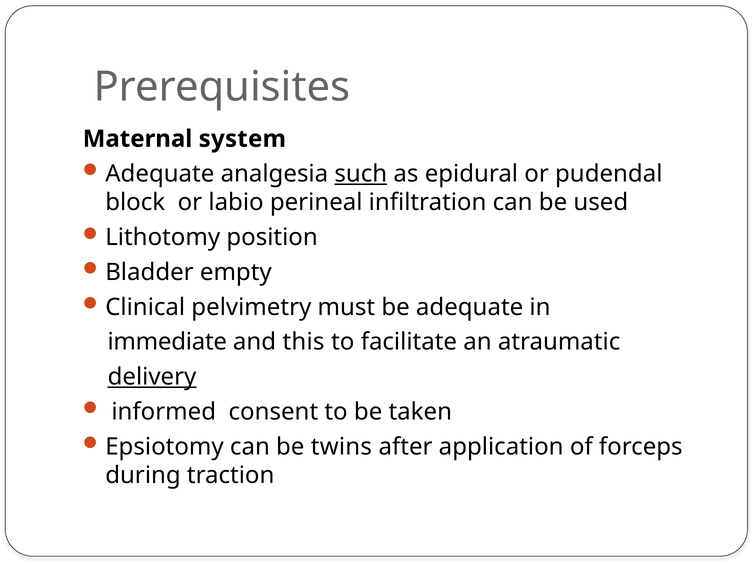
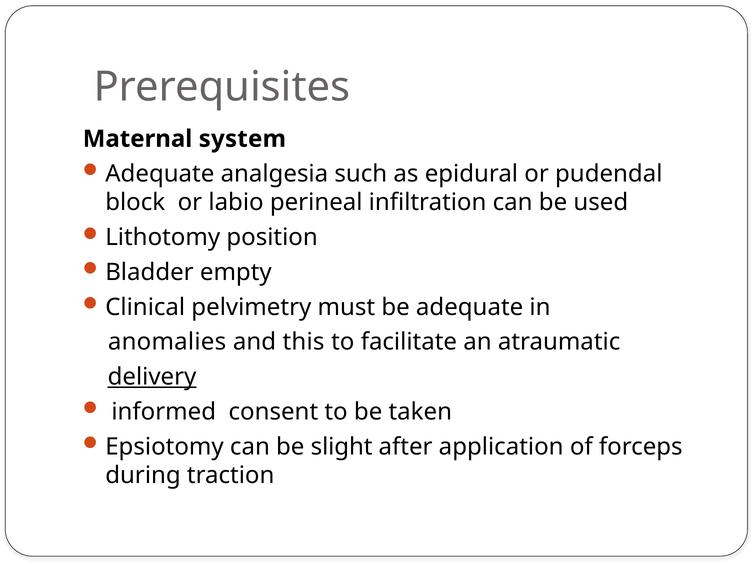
such underline: present -> none
immediate: immediate -> anomalies
twins: twins -> slight
